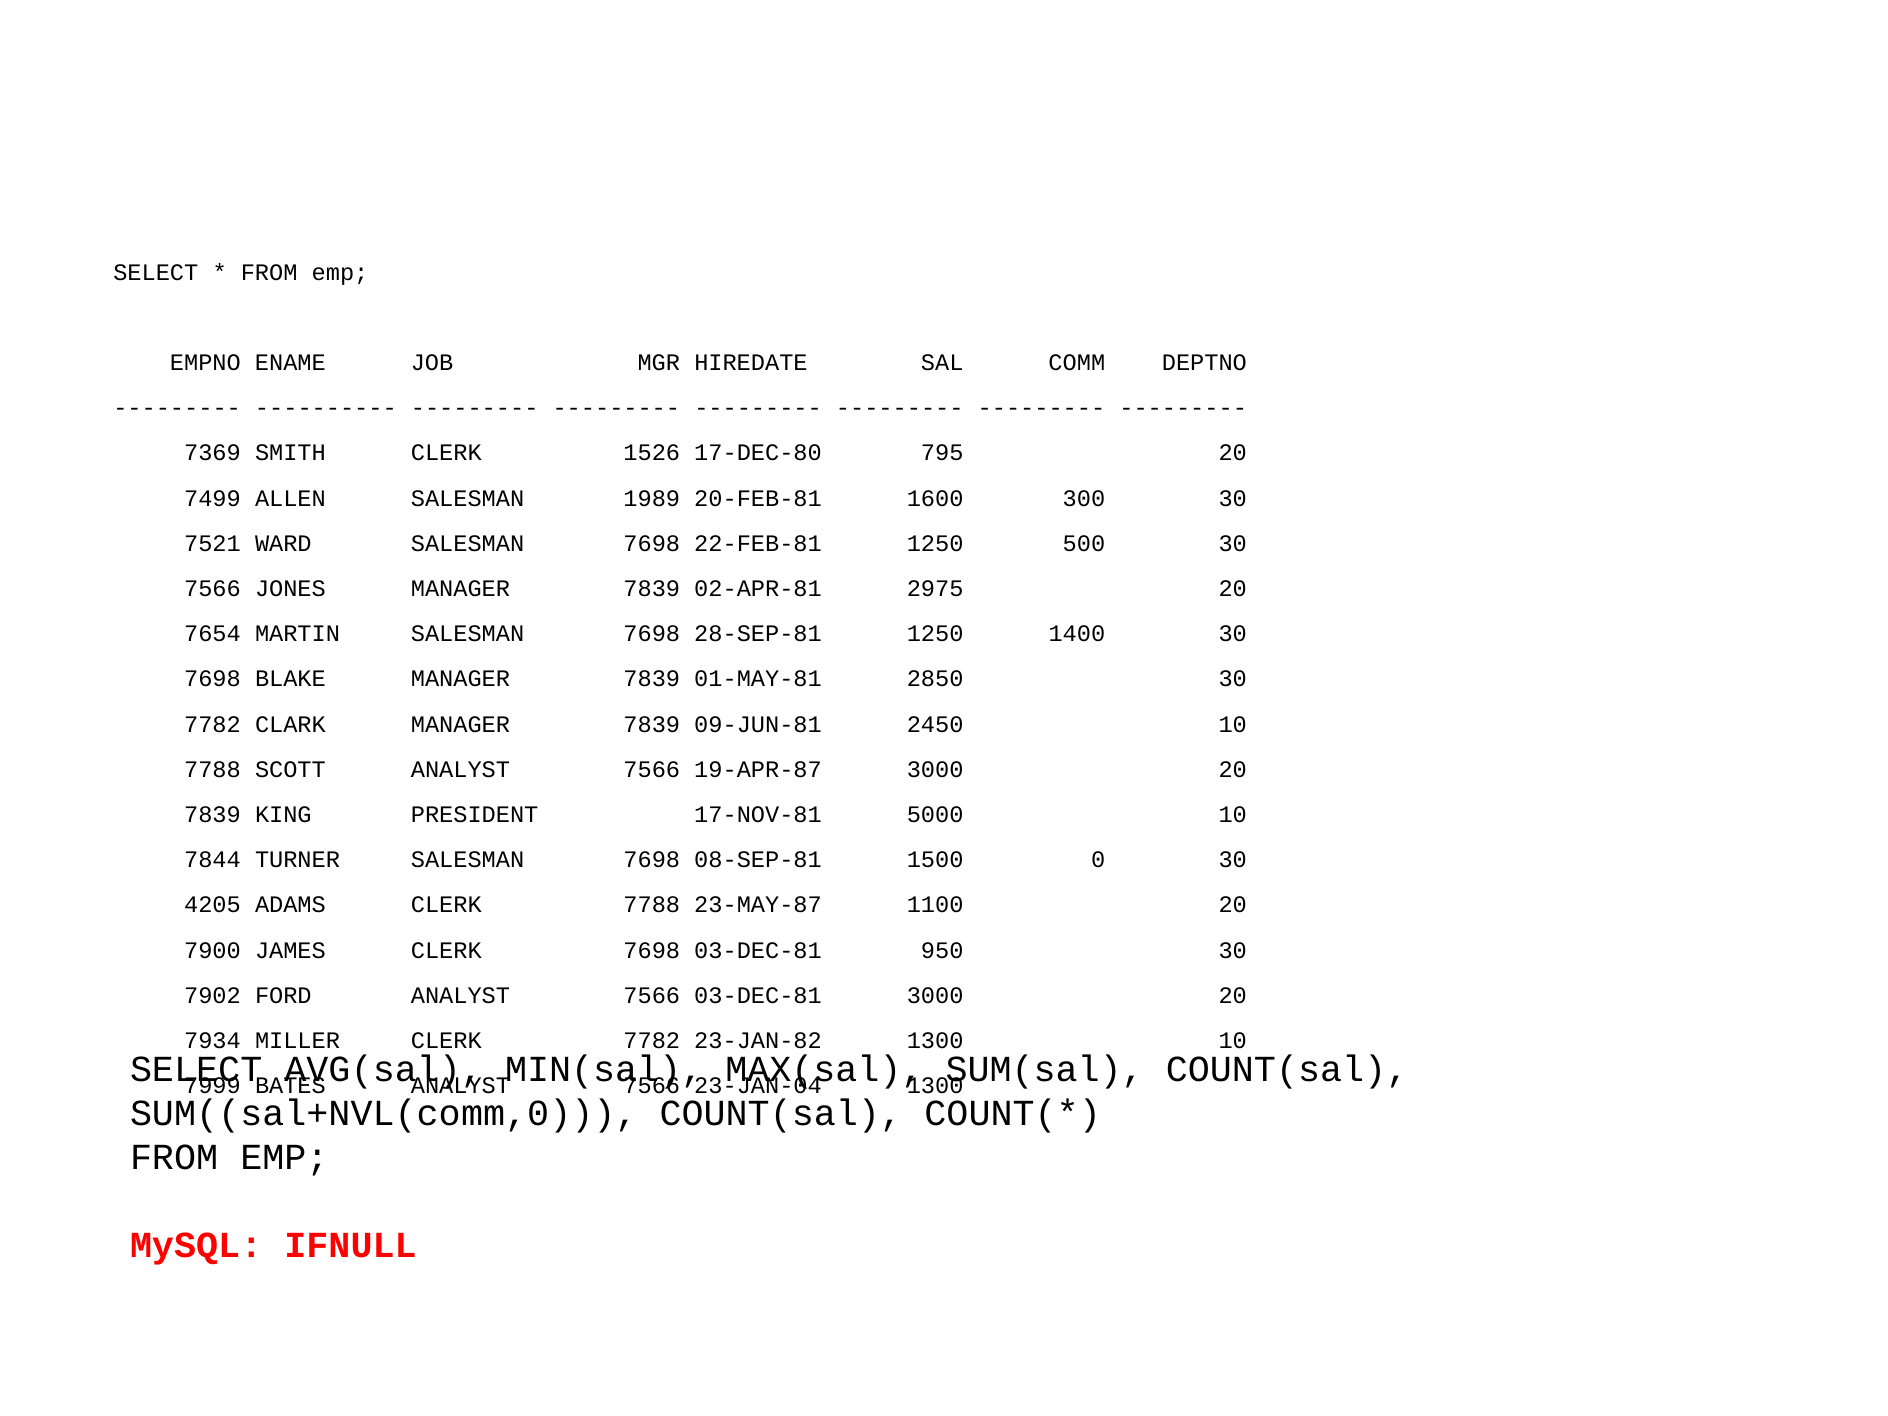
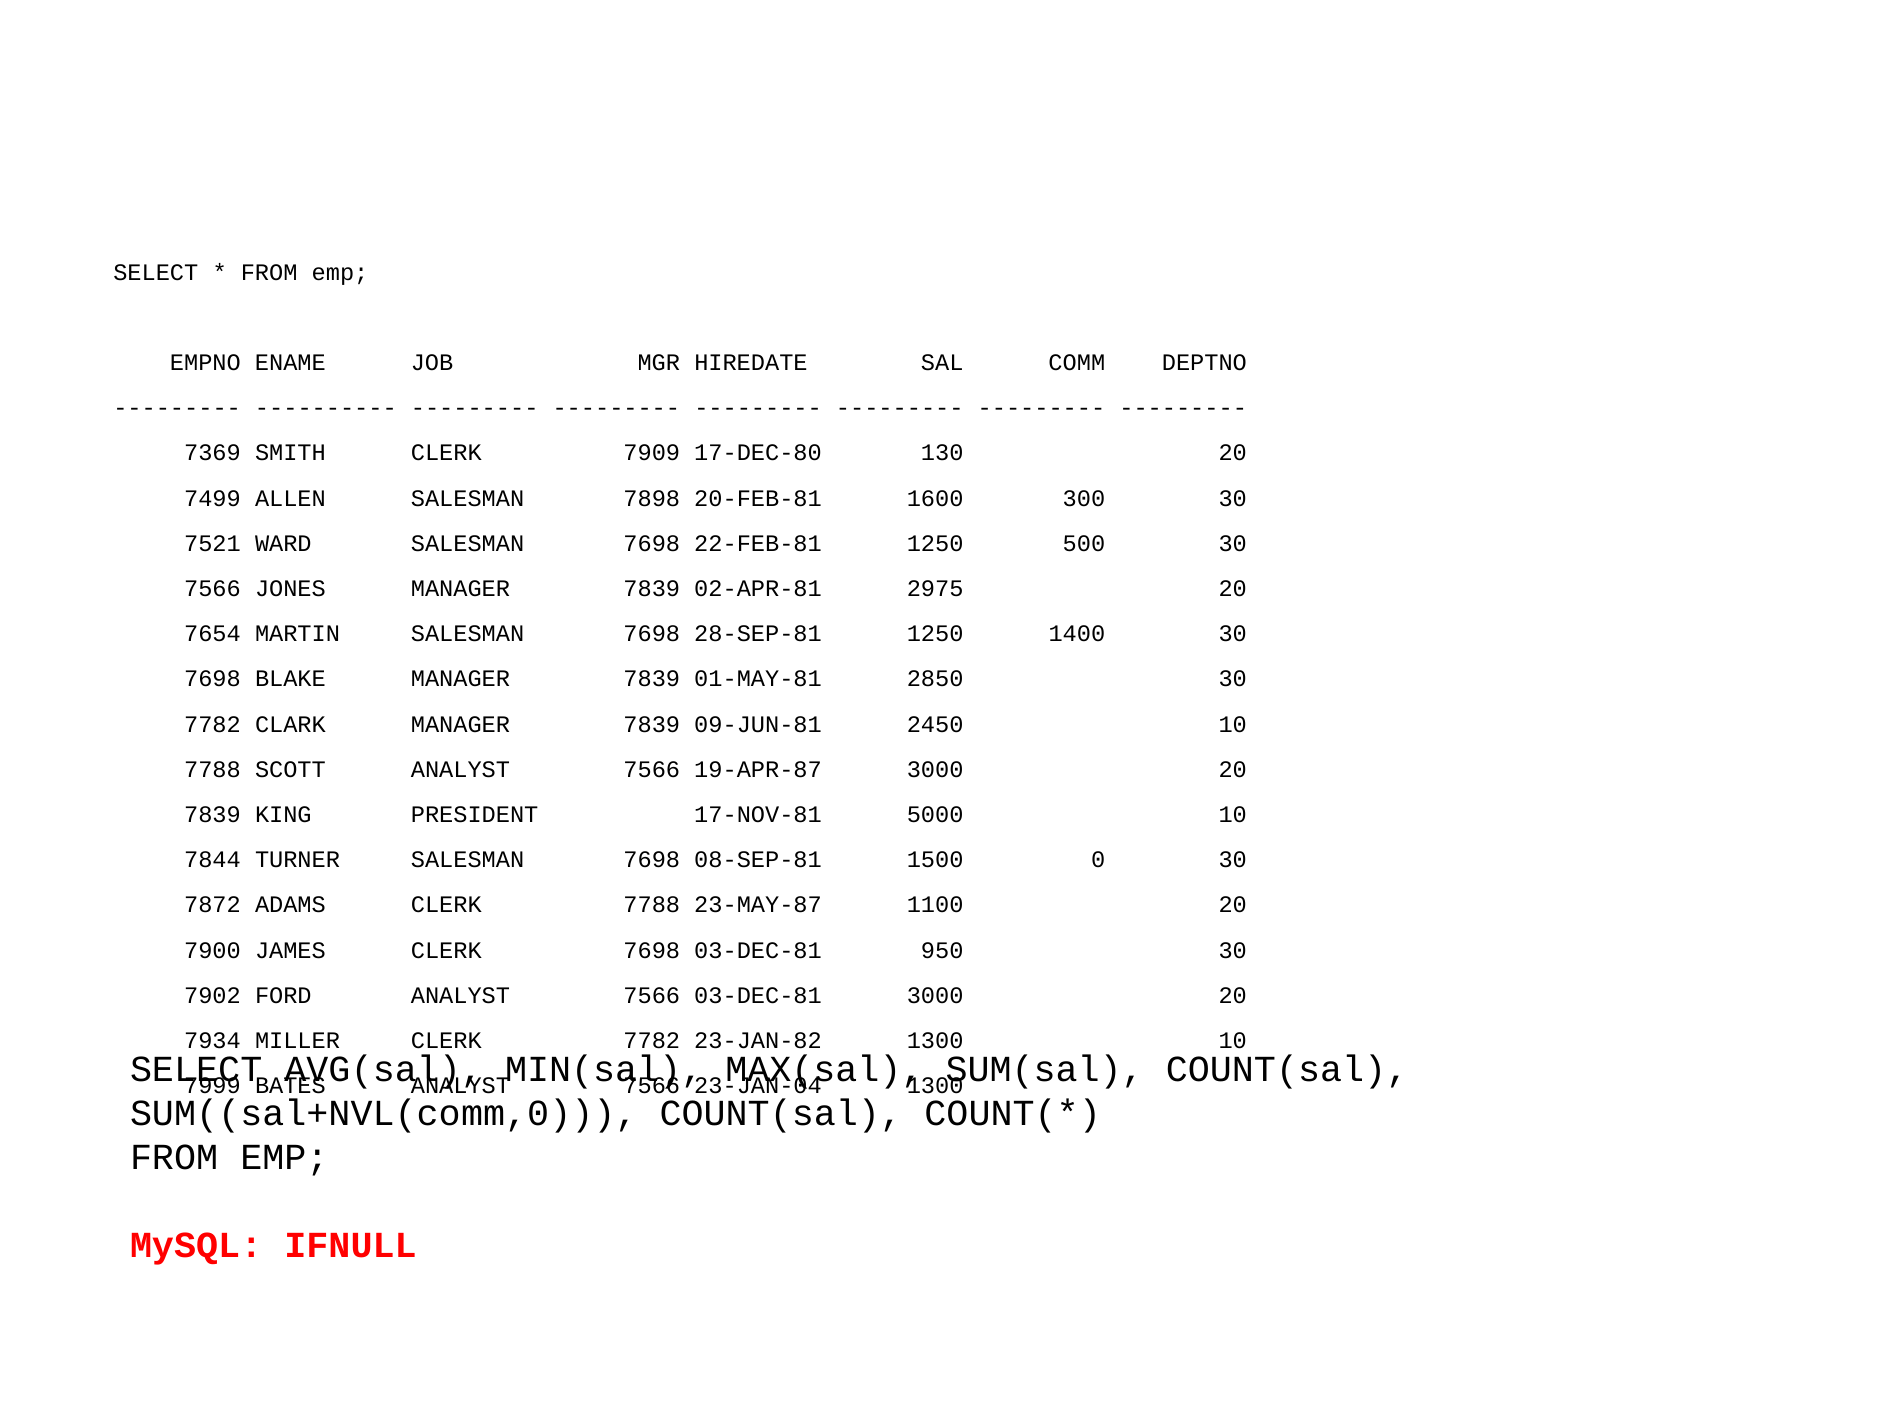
1526: 1526 -> 7909
795: 795 -> 130
1989: 1989 -> 7898
4205: 4205 -> 7872
